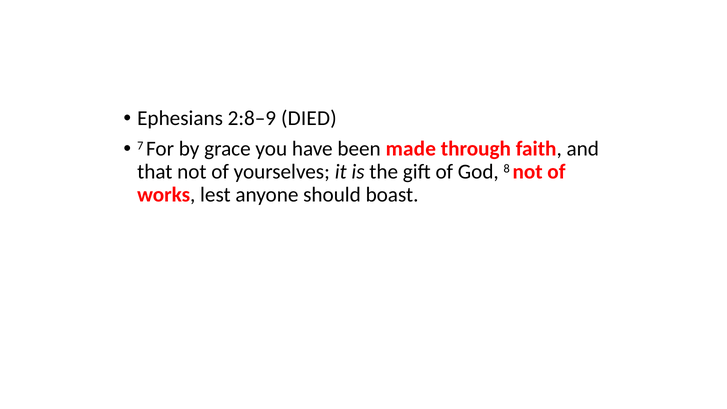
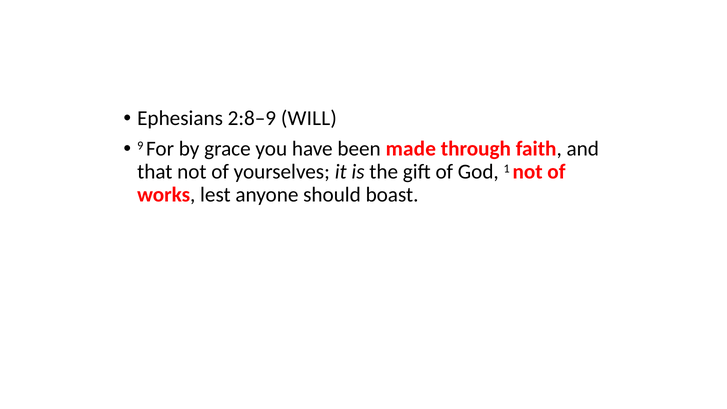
DIED: DIED -> WILL
7: 7 -> 9
8: 8 -> 1
